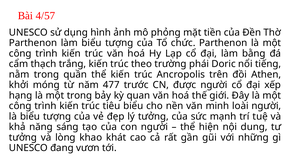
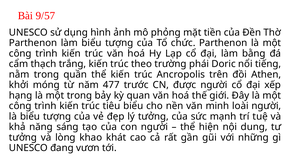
4/57: 4/57 -> 9/57
